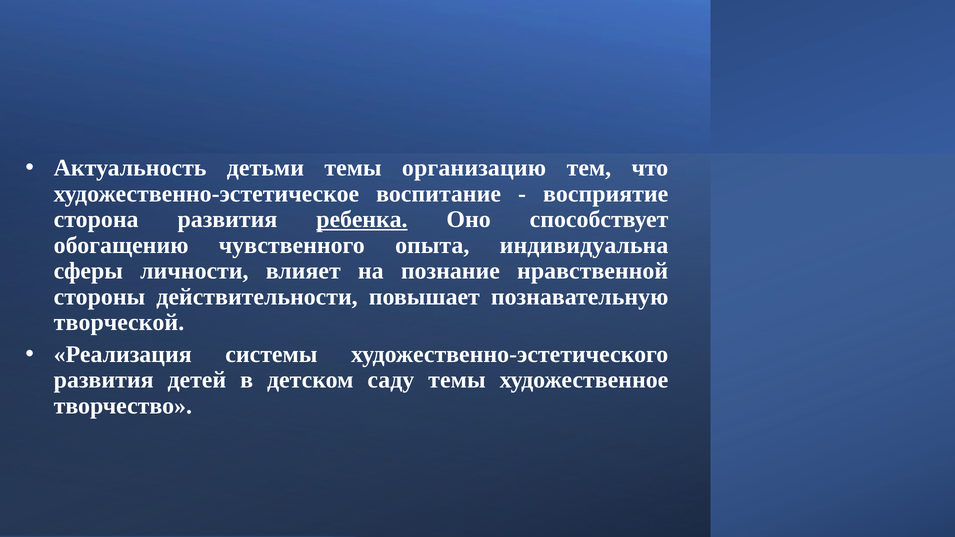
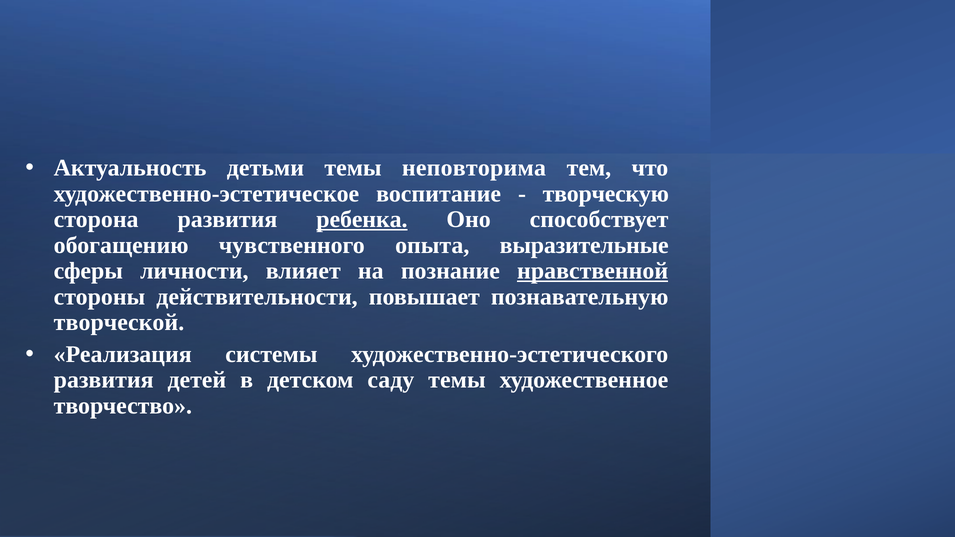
организацию: организацию -> неповторима
восприятие: восприятие -> творческую
индивидуальна: индивидуальна -> выразительные
нравственной underline: none -> present
